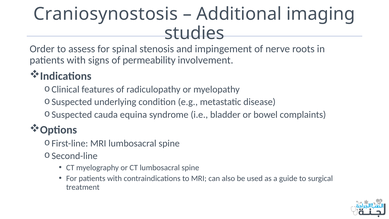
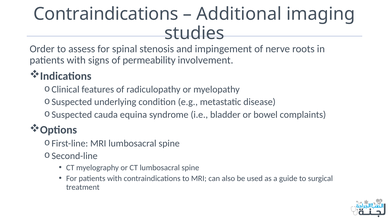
Craniosynostosis at (106, 14): Craniosynostosis -> Contraindications
